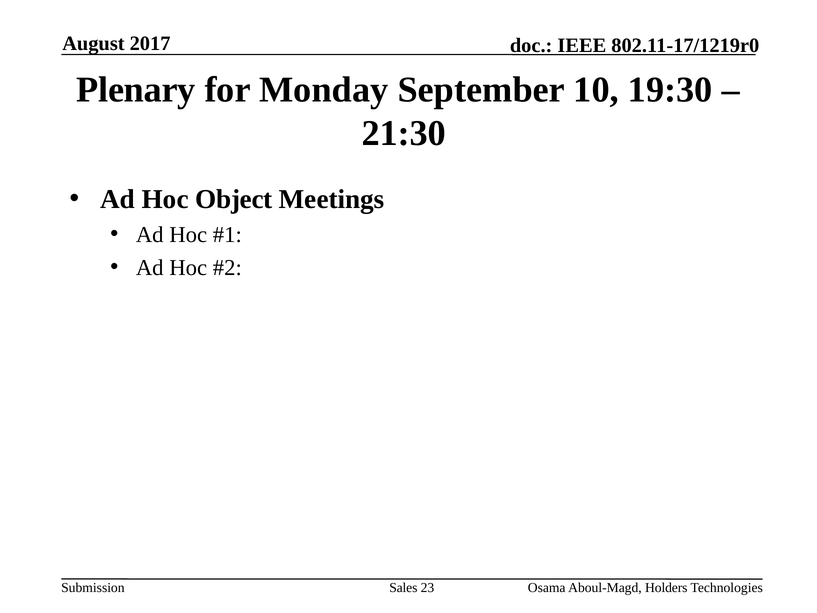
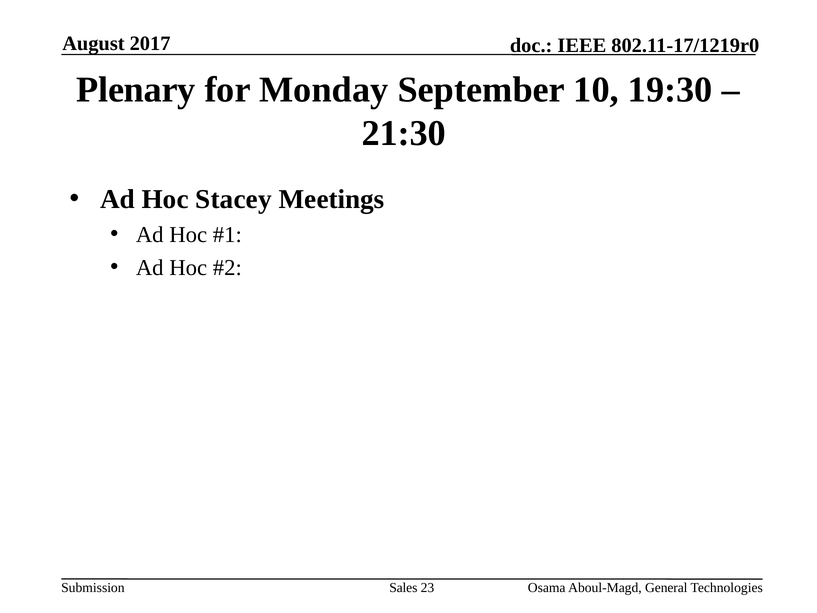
Object: Object -> Stacey
Holders: Holders -> General
